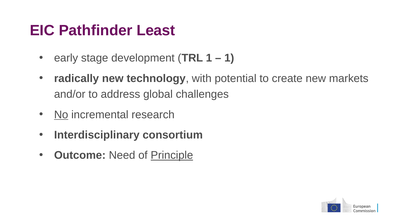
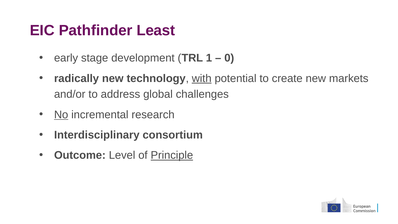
1 at (229, 58): 1 -> 0
with underline: none -> present
Need: Need -> Level
